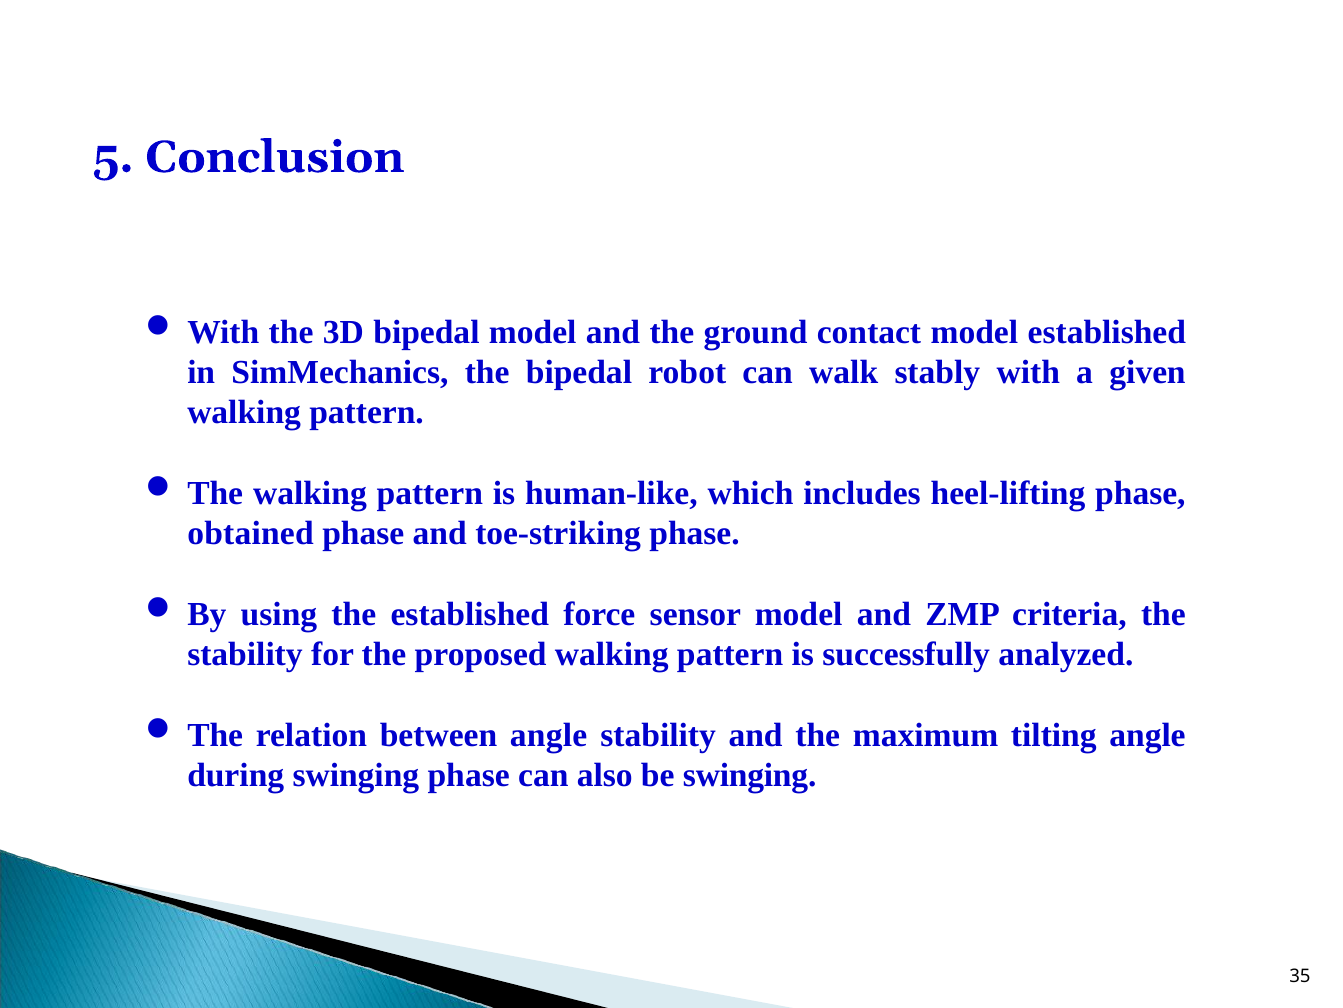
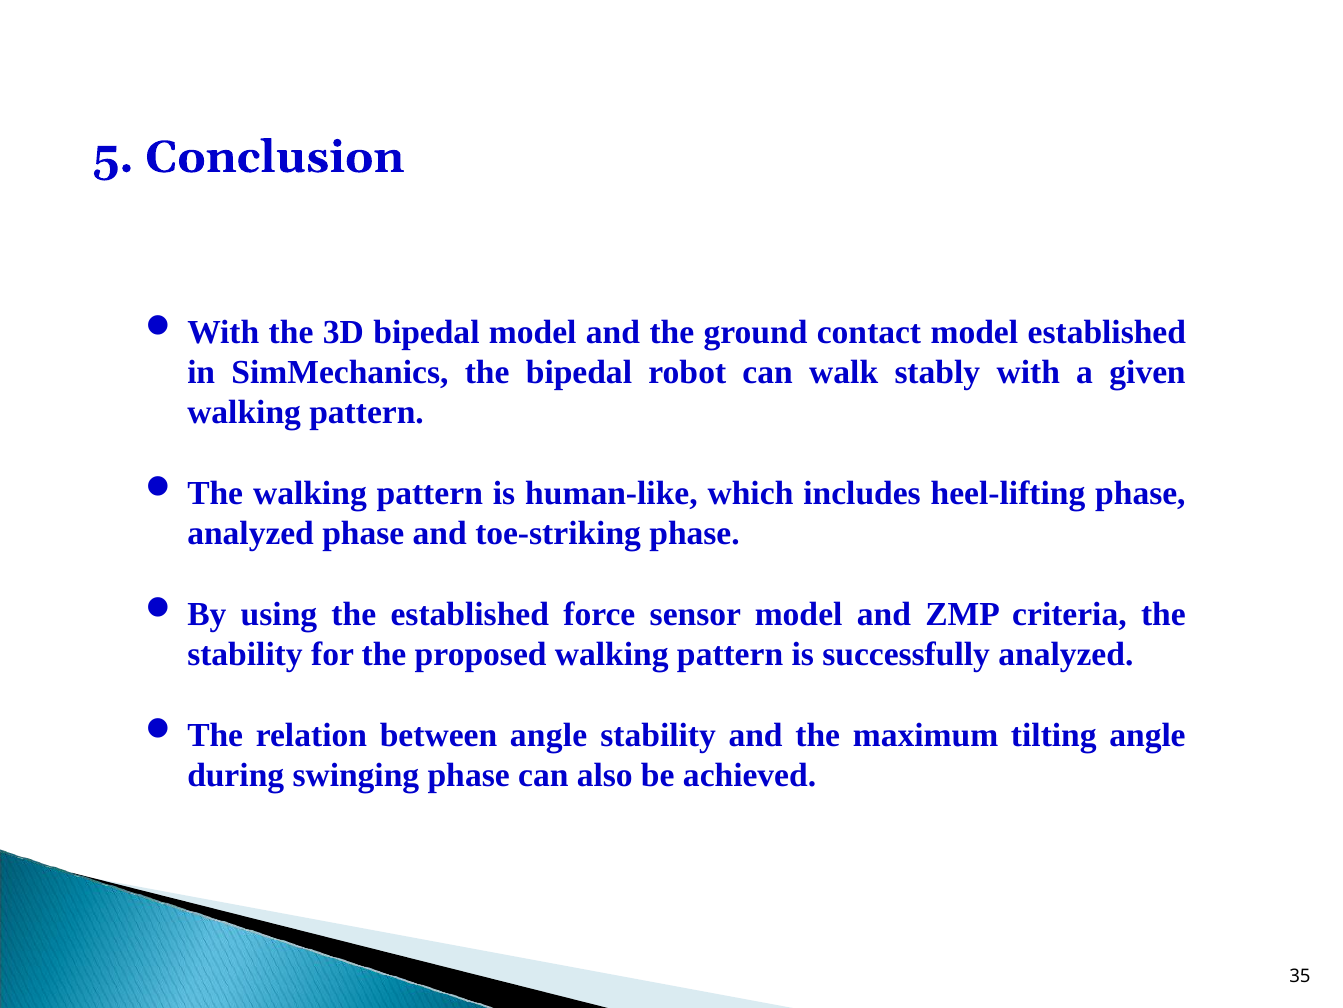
obtained at (250, 533): obtained -> analyzed
be swinging: swinging -> achieved
